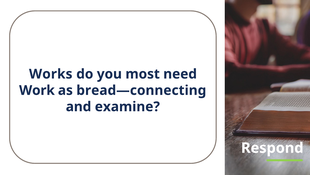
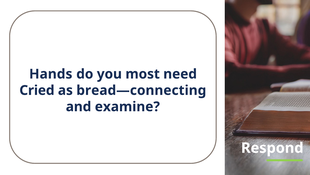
Works: Works -> Hands
Work: Work -> Cried
